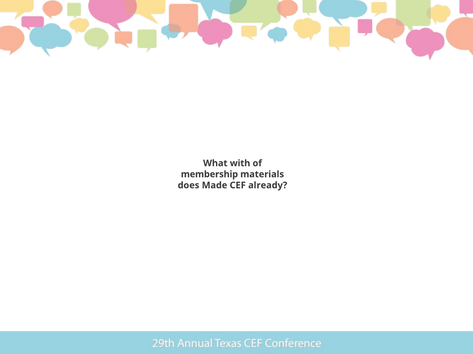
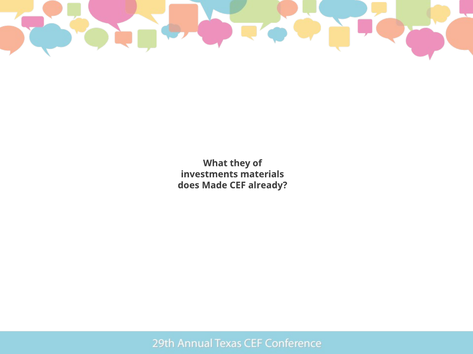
with: with -> they
membership: membership -> investments
